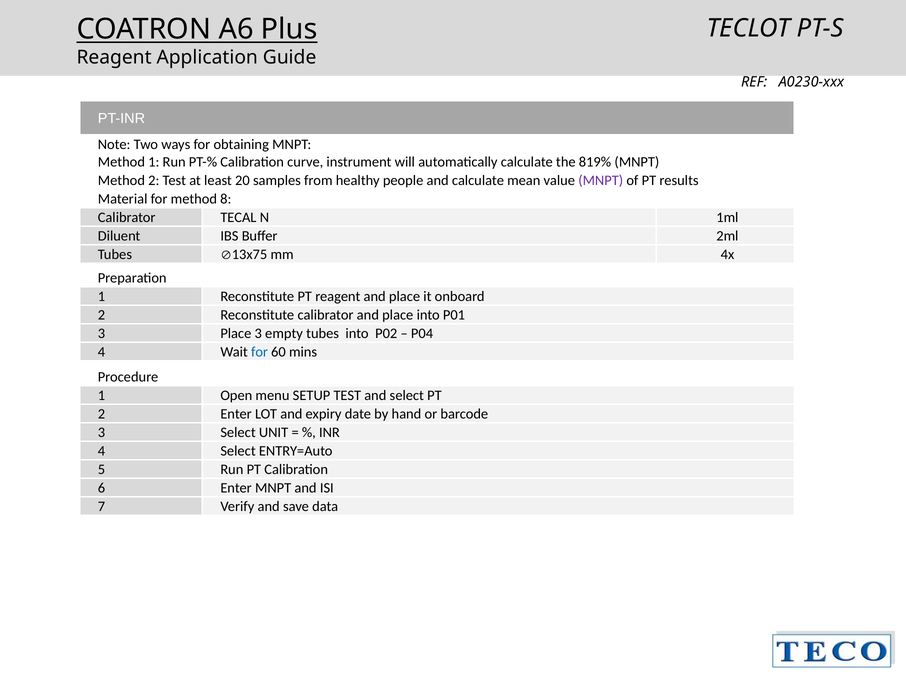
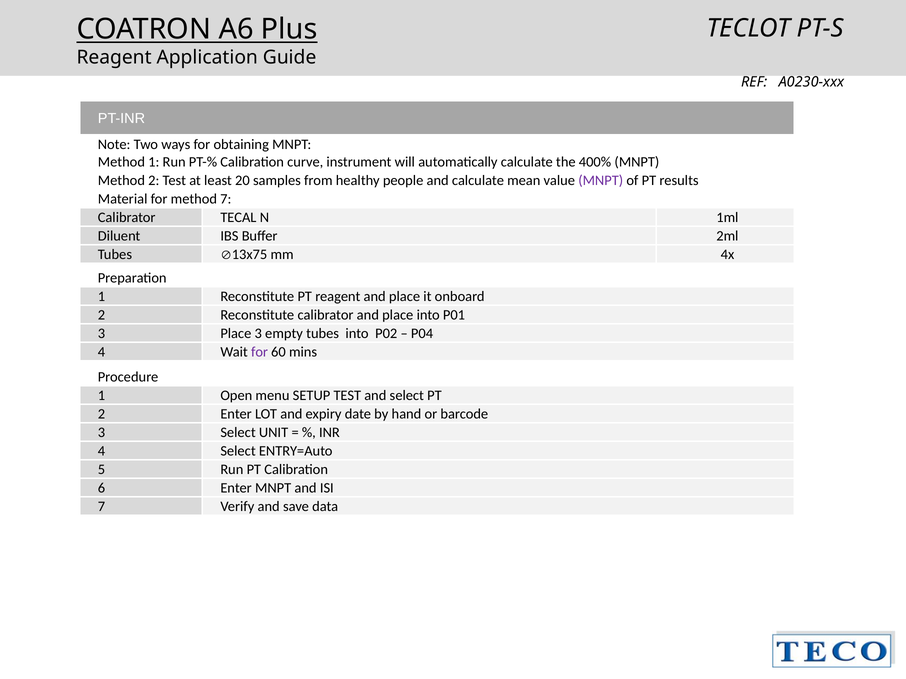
819%: 819% -> 400%
method 8: 8 -> 7
for at (260, 352) colour: blue -> purple
